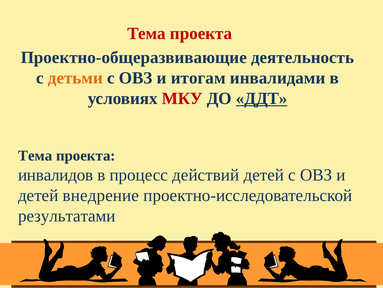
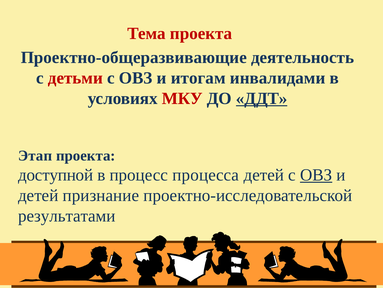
детьми colour: orange -> red
Тема at (35, 155): Тема -> Этап
инвалидов: инвалидов -> доступной
действий: действий -> процесса
ОВЗ at (316, 174) underline: none -> present
внедрение: внедрение -> признание
